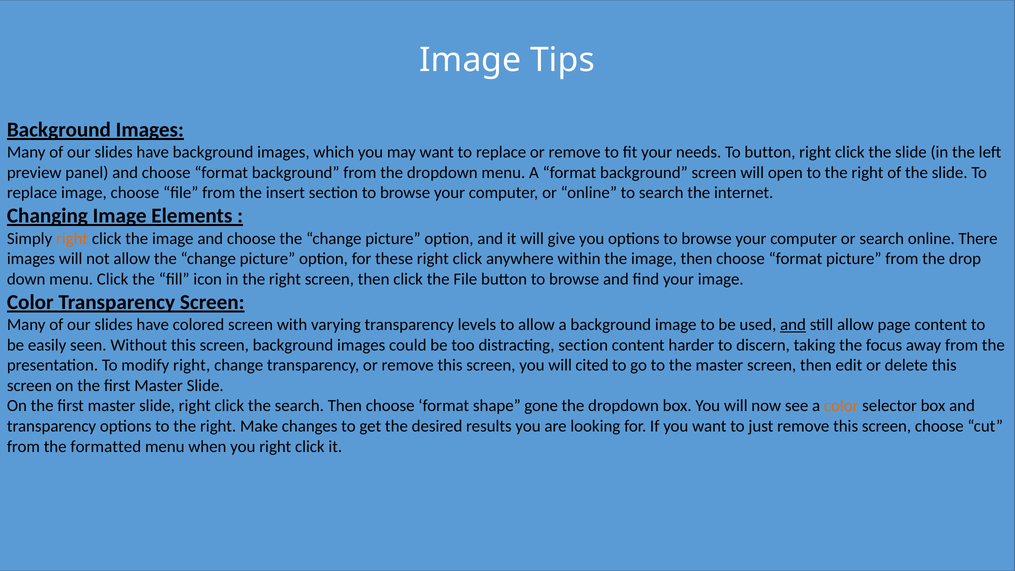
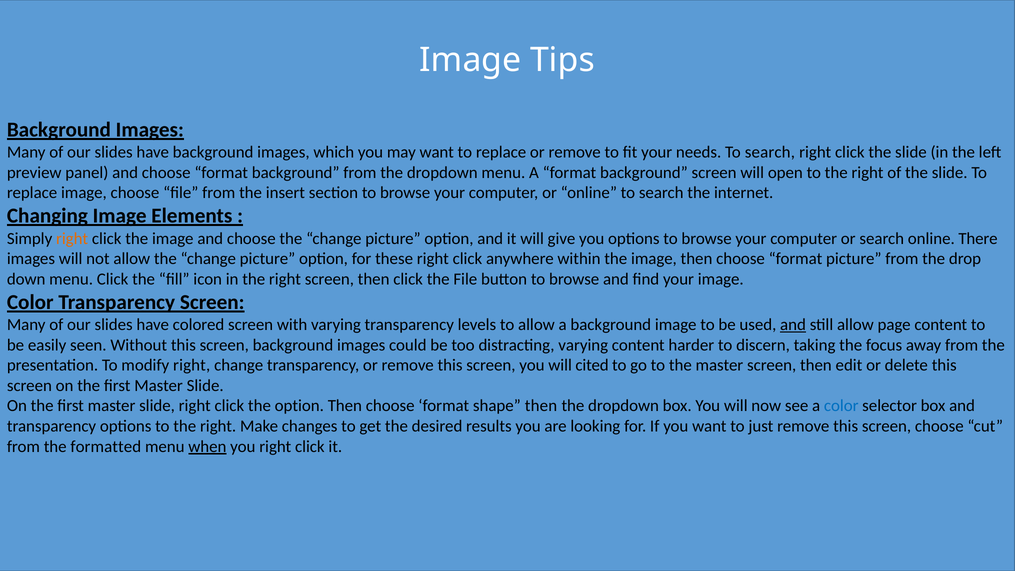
needs To button: button -> search
distracting section: section -> varying
the search: search -> option
shape gone: gone -> then
color at (841, 406) colour: orange -> blue
when underline: none -> present
